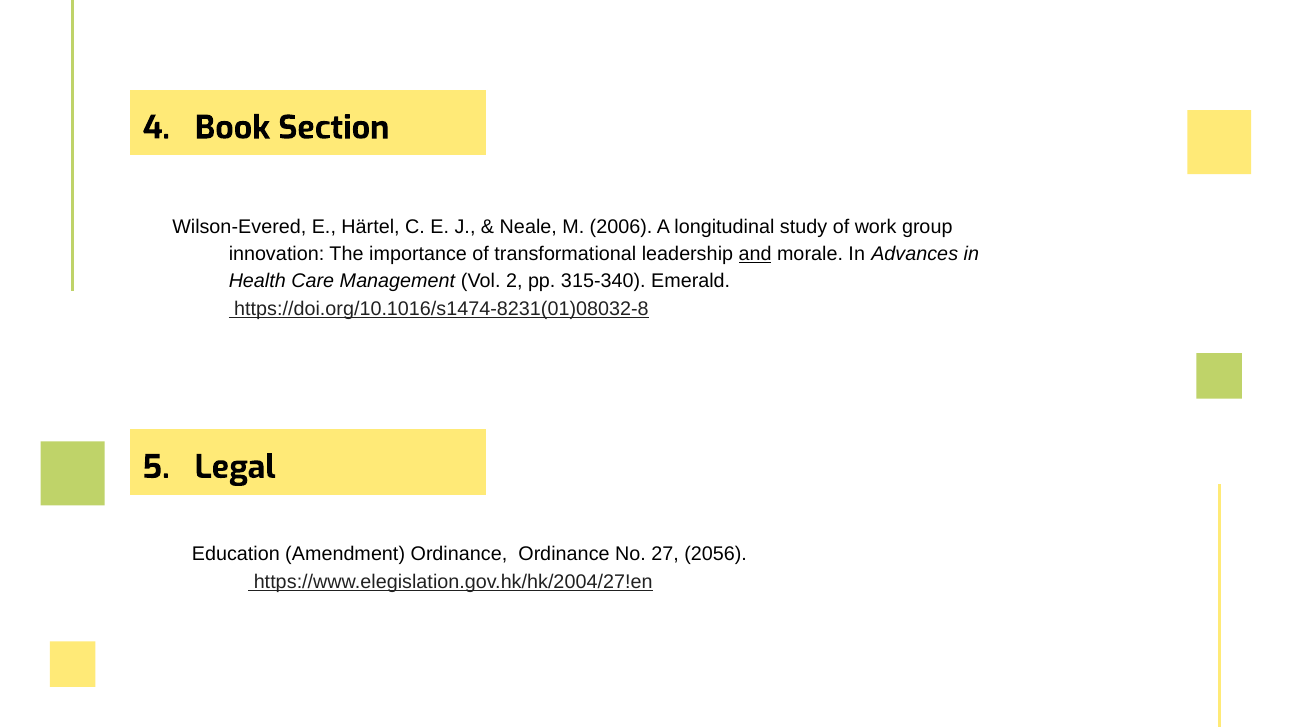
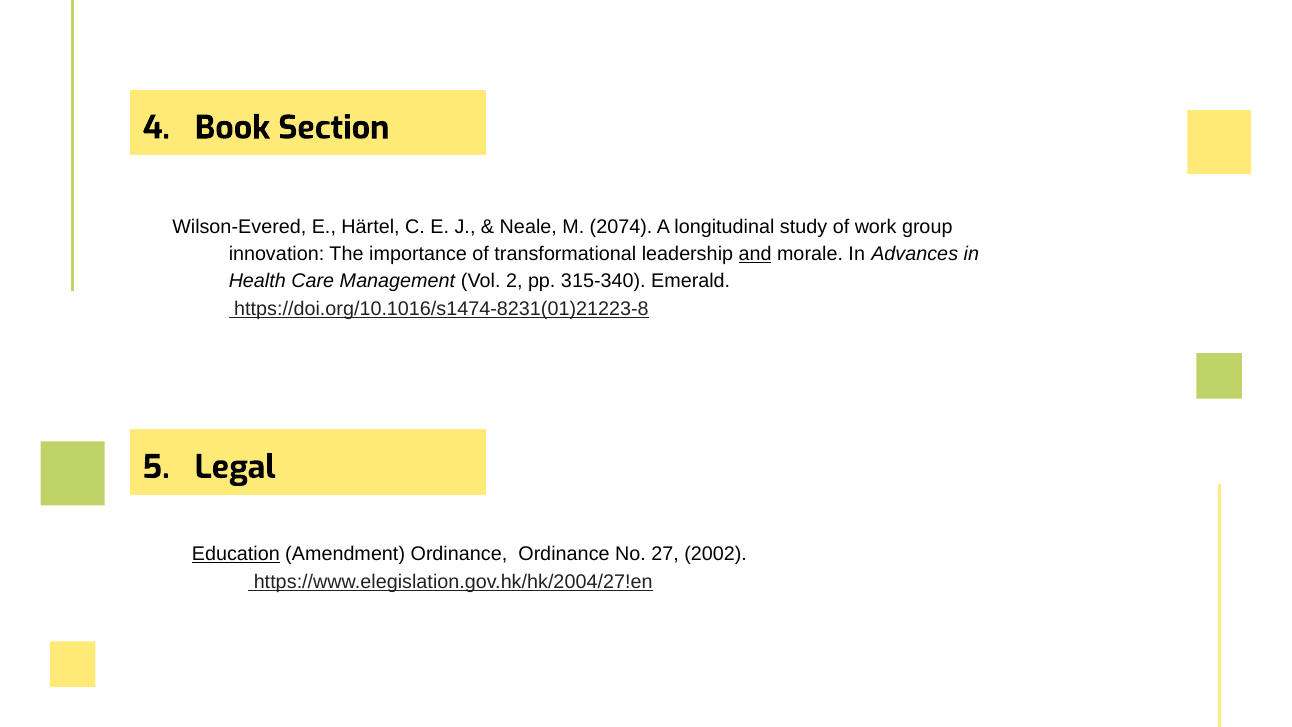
2006: 2006 -> 2074
https://doi.org/10.1016/s1474-8231(01)08032-8: https://doi.org/10.1016/s1474-8231(01)08032-8 -> https://doi.org/10.1016/s1474-8231(01)21223-8
Education underline: none -> present
2056: 2056 -> 2002
